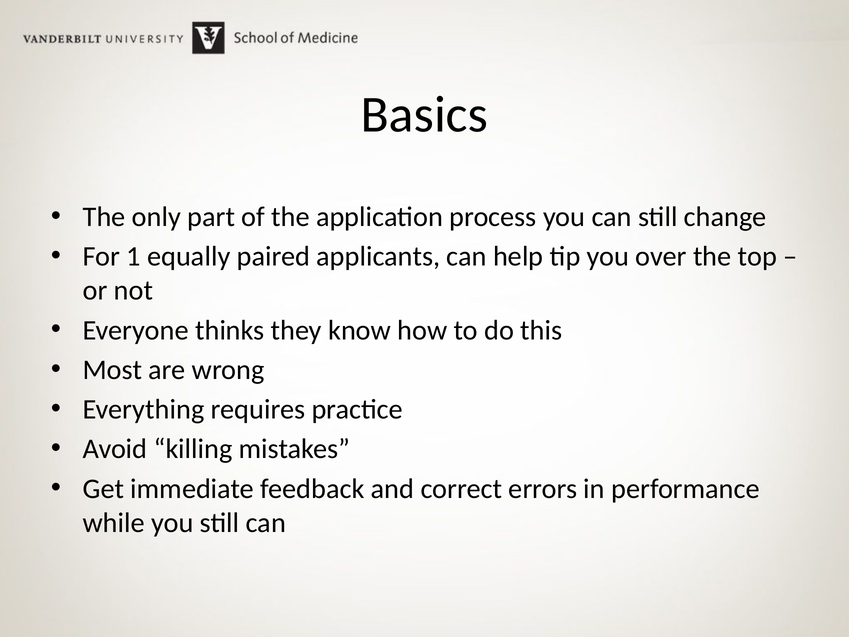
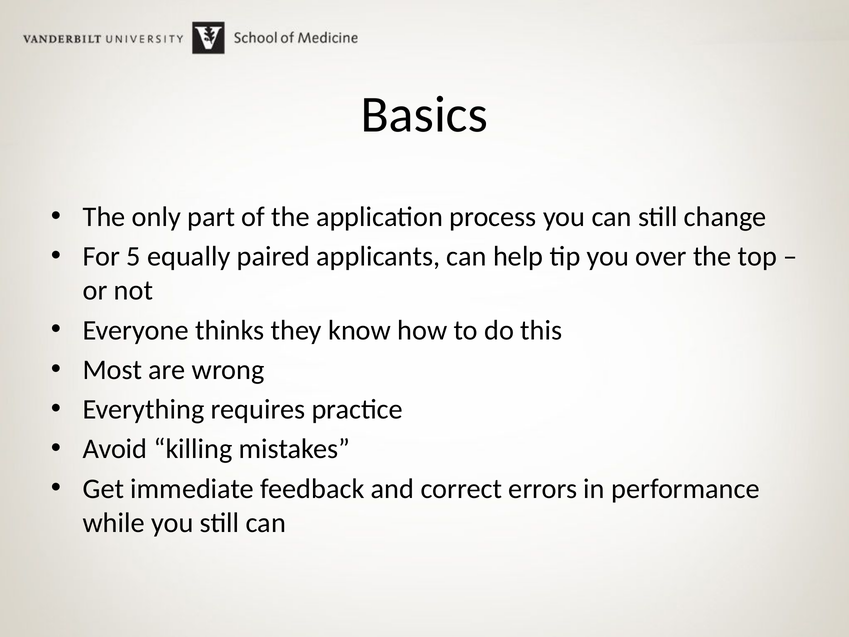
1: 1 -> 5
